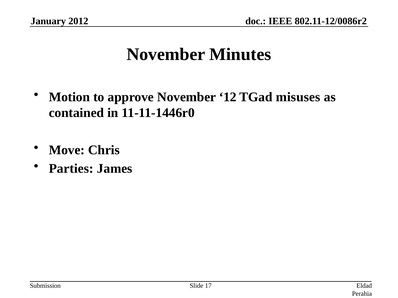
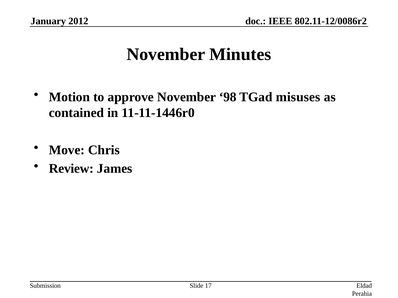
12: 12 -> 98
Parties: Parties -> Review
